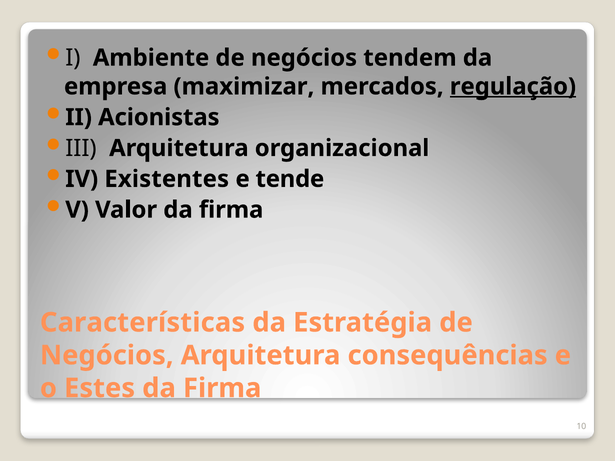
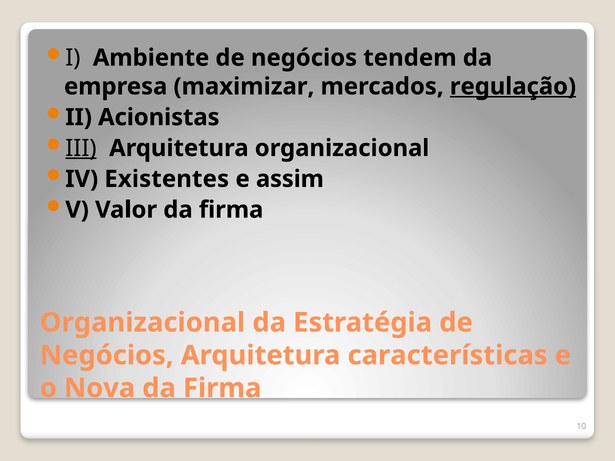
III underline: none -> present
tende: tende -> assim
Características at (142, 323): Características -> Organizacional
consequências: consequências -> características
Estes: Estes -> Nova
